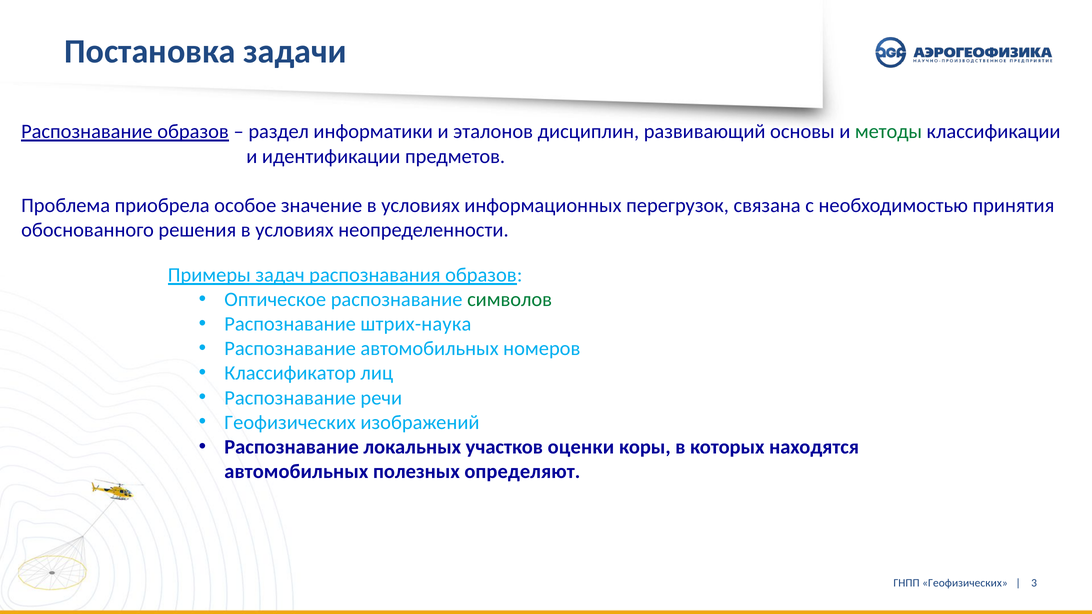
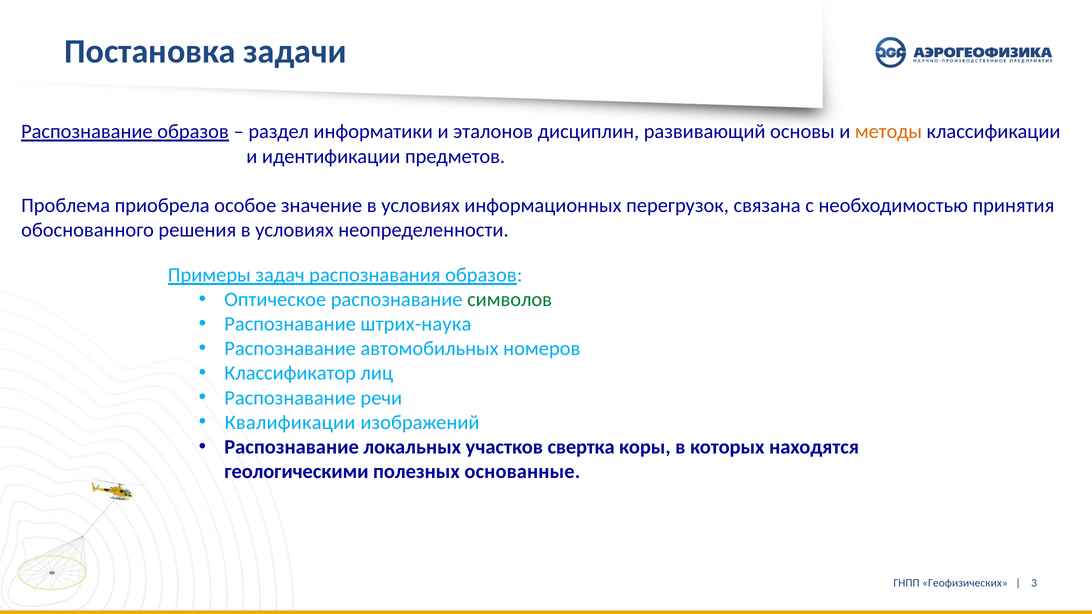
методы colour: green -> orange
Геофизических at (290, 422): Геофизических -> Квалификации
оценки: оценки -> свертка
автомобильных at (296, 472): автомобильных -> геологическими
определяют: определяют -> основанные
